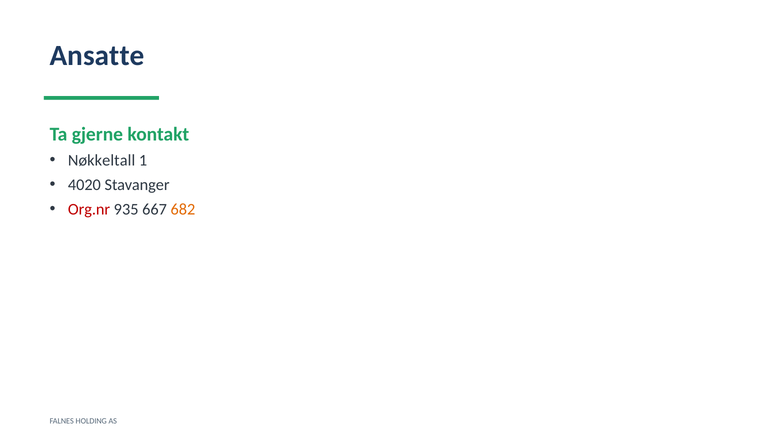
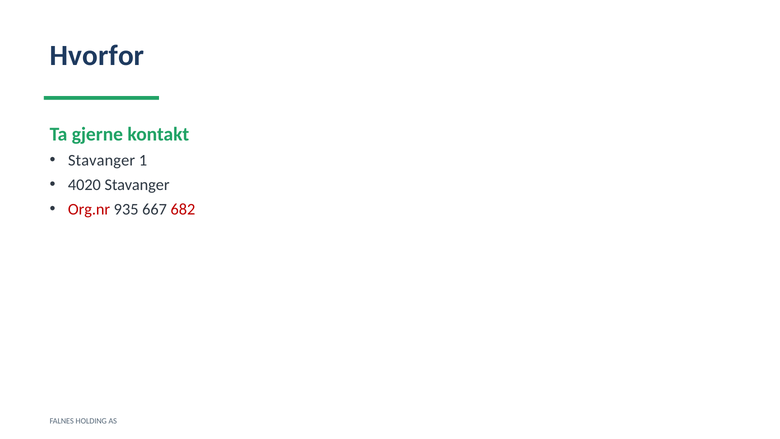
Ansatte: Ansatte -> Hvorfor
Nøkkeltall at (102, 160): Nøkkeltall -> Stavanger
682 colour: orange -> red
